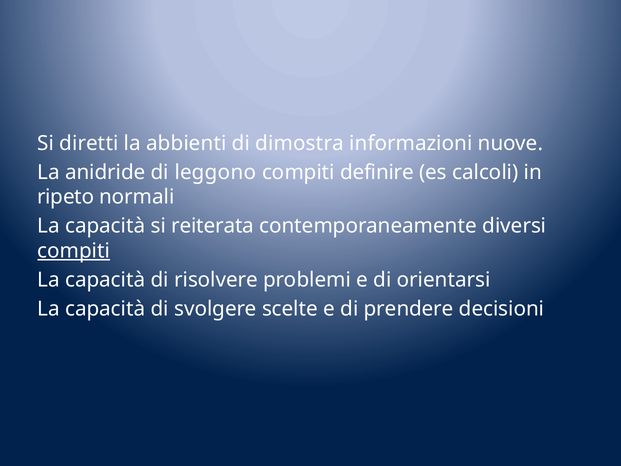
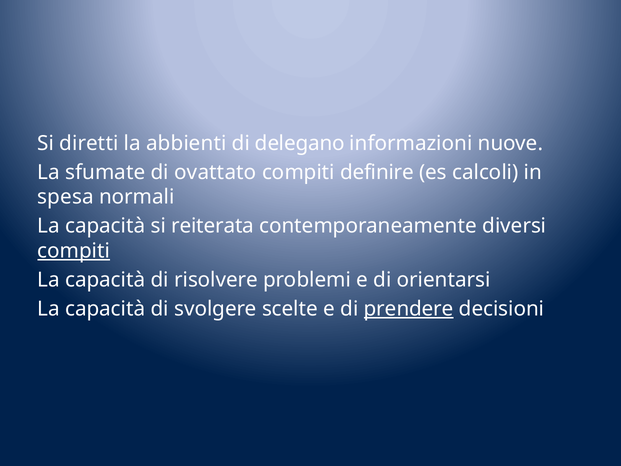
dimostra: dimostra -> delegano
anidride: anidride -> sfumate
leggono: leggono -> ovattato
ripeto: ripeto -> spesa
prendere underline: none -> present
